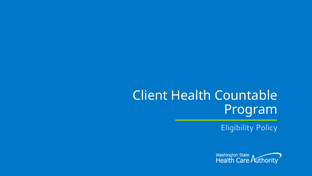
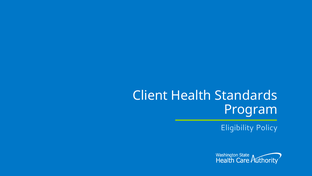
Countable: Countable -> Standards
